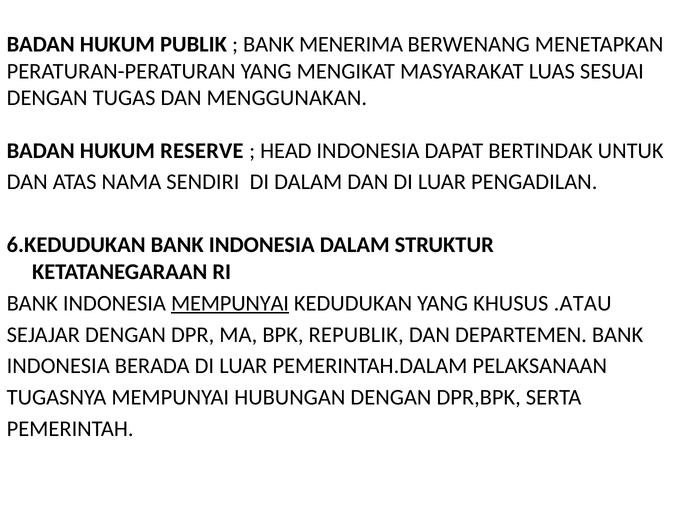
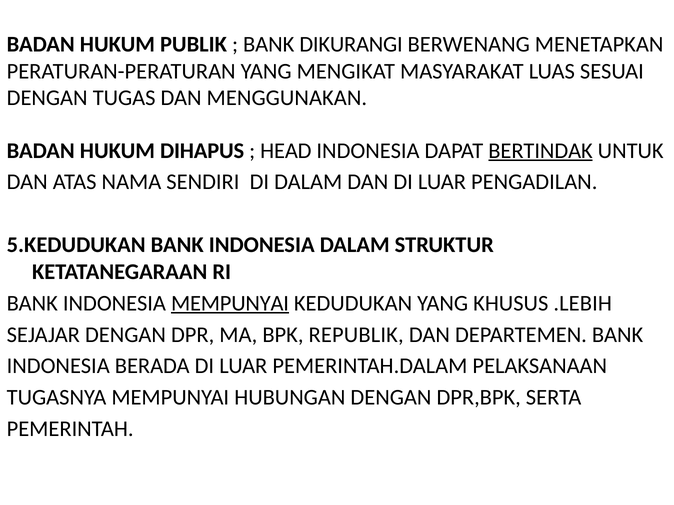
MENERIMA: MENERIMA -> DIKURANGI
RESERVE: RESERVE -> DIHAPUS
BERTINDAK underline: none -> present
6.KEDUDUKAN: 6.KEDUDUKAN -> 5.KEDUDUKAN
.ATAU: .ATAU -> .LEBIH
